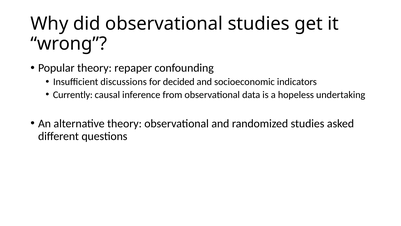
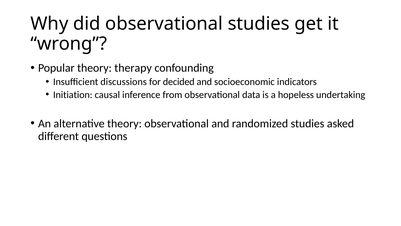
repaper: repaper -> therapy
Currently: Currently -> Initiation
